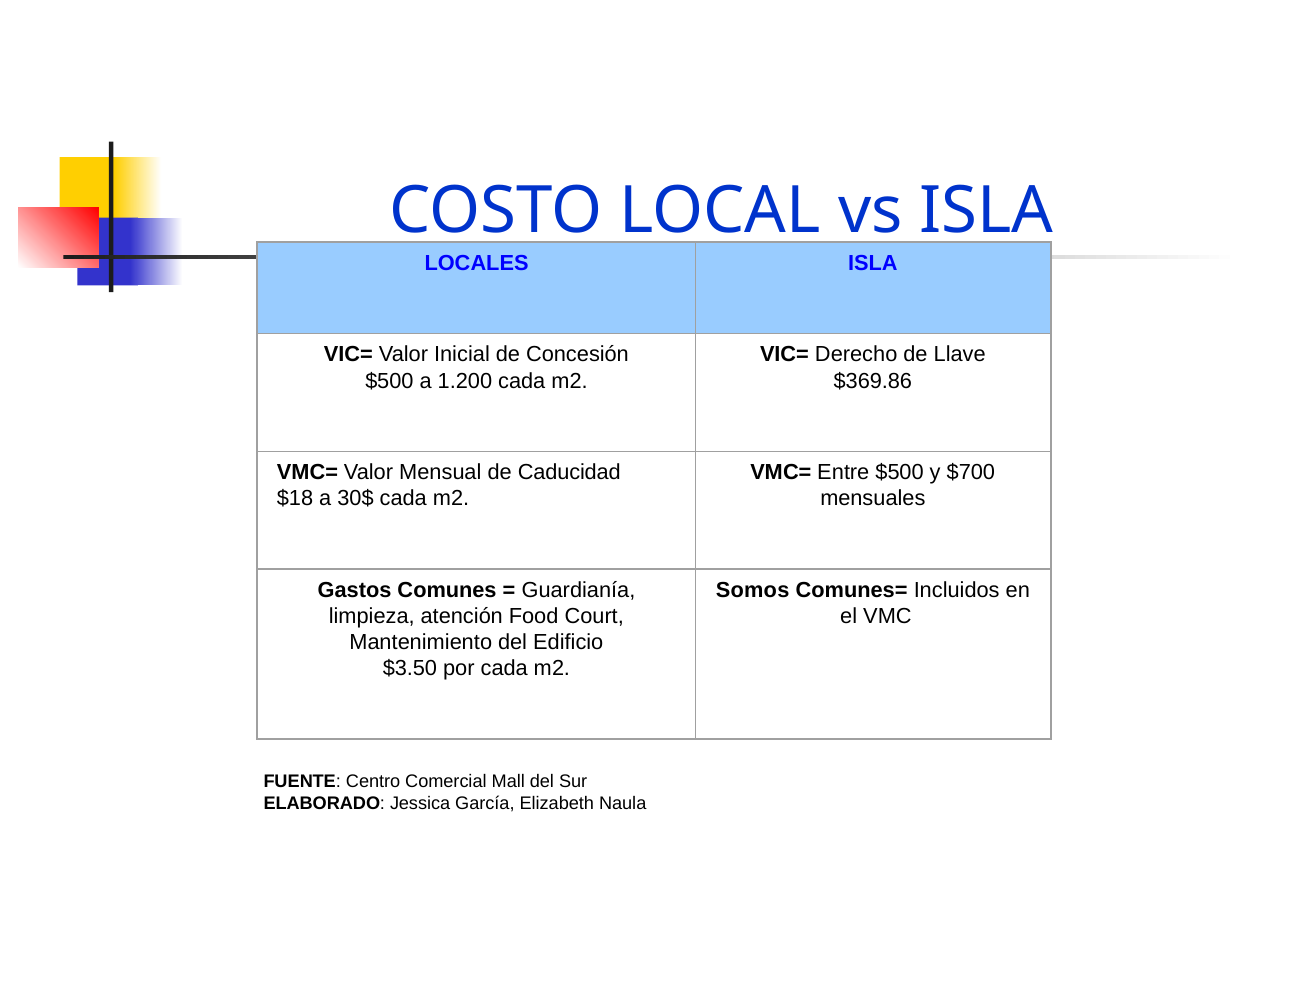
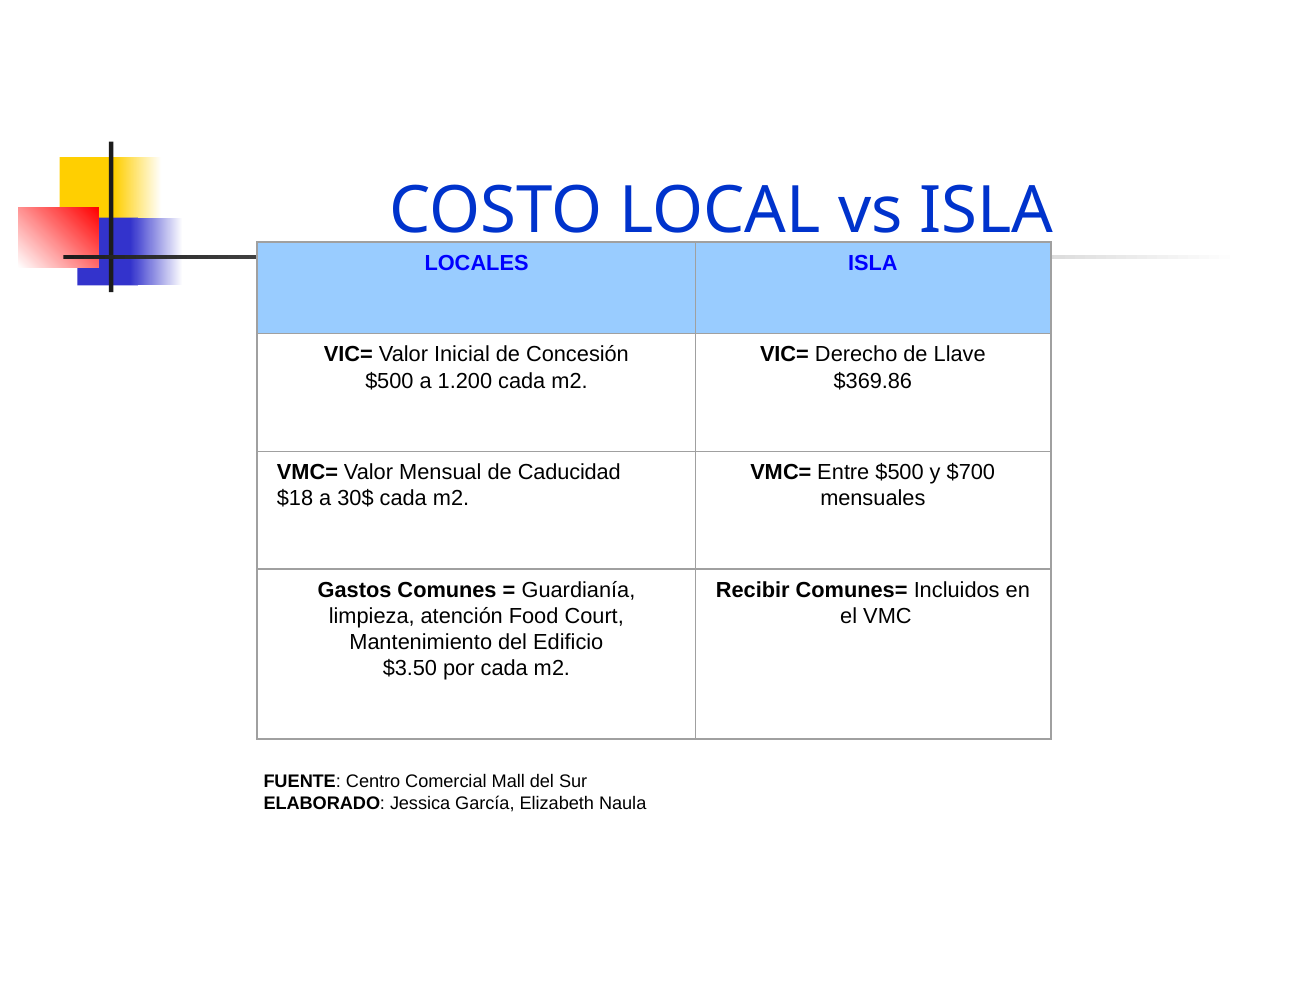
Somos: Somos -> Recibir
